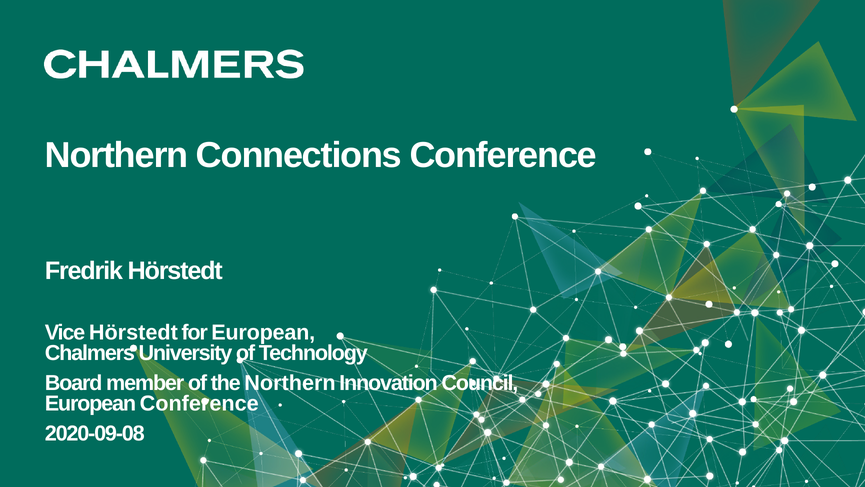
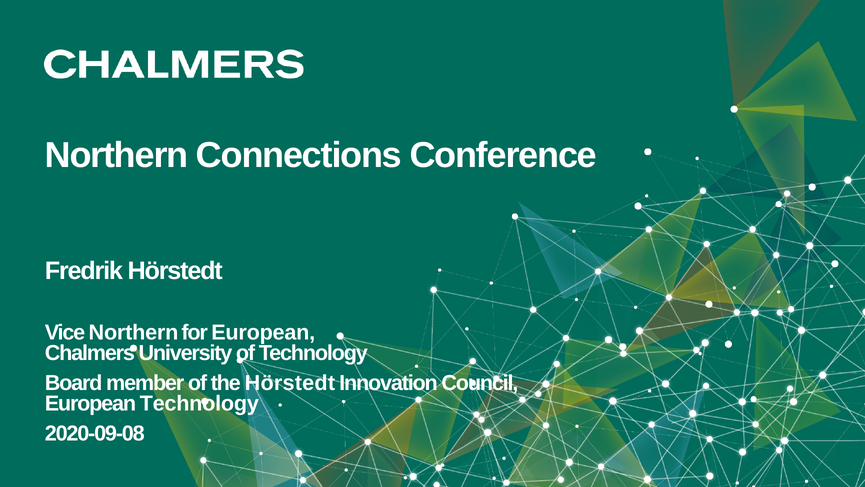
Vice Hörstedt: Hörstedt -> Northern
the Northern: Northern -> Hörstedt
European Conference: Conference -> Technology
